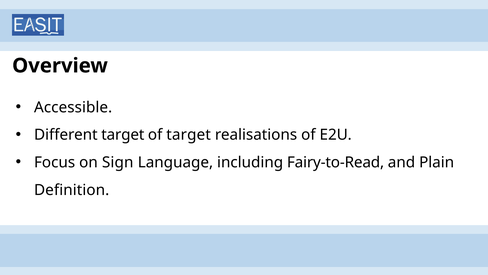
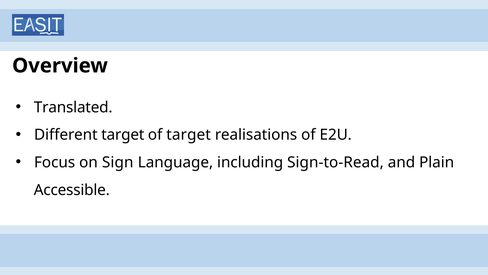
Accessible: Accessible -> Translated
Fairy-to-Read: Fairy-to-Read -> Sign-to-Read
Definition: Definition -> Accessible
